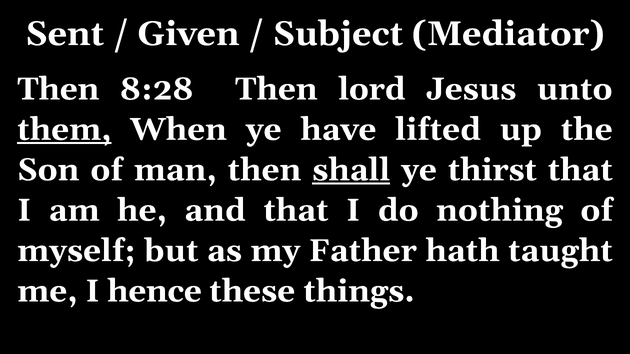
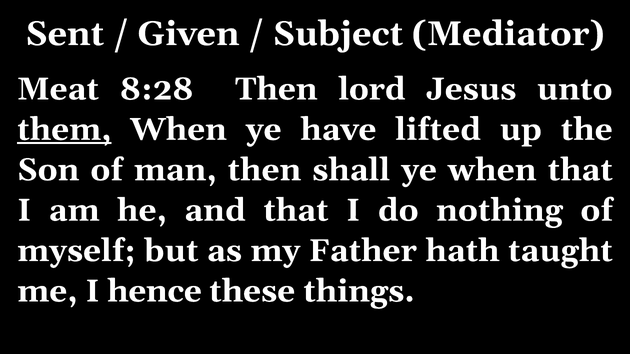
Then at (58, 89): Then -> Meat
shall underline: present -> none
ye thirst: thirst -> when
